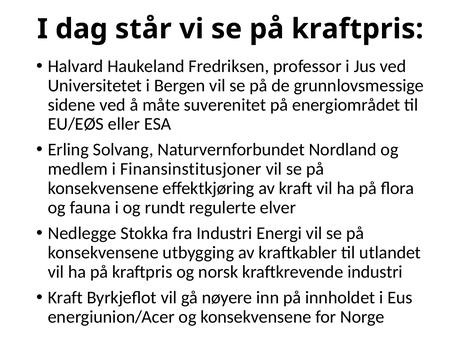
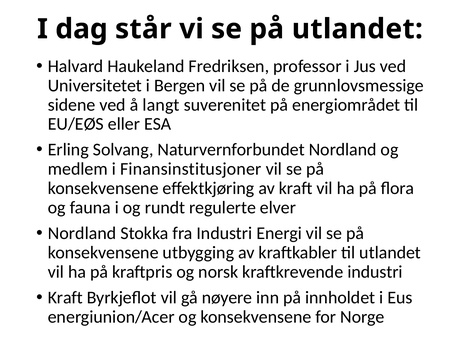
se på kraftpris: kraftpris -> utlandet
måte: måte -> langt
Nedlegge at (82, 234): Nedlegge -> Nordland
